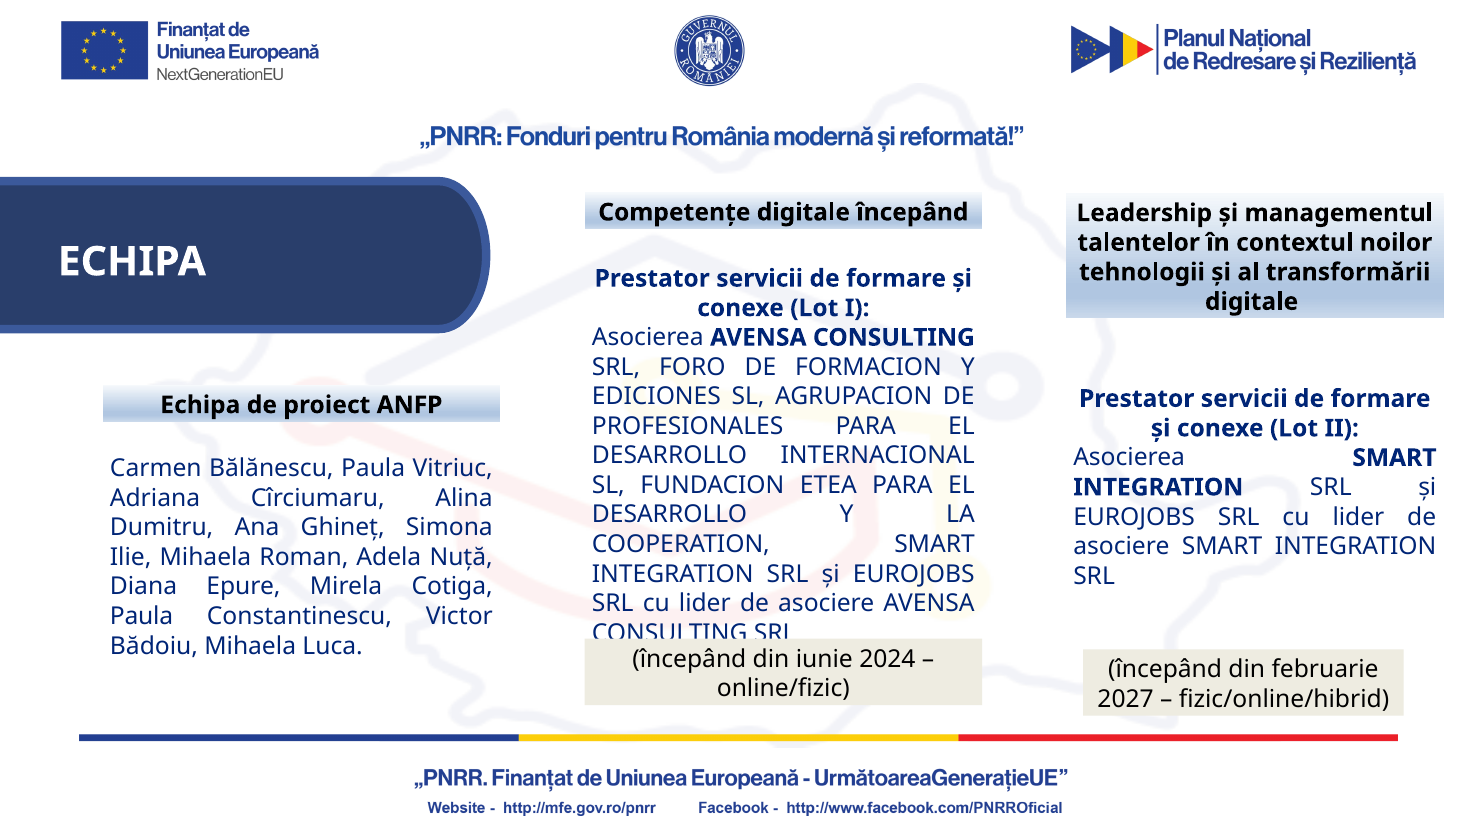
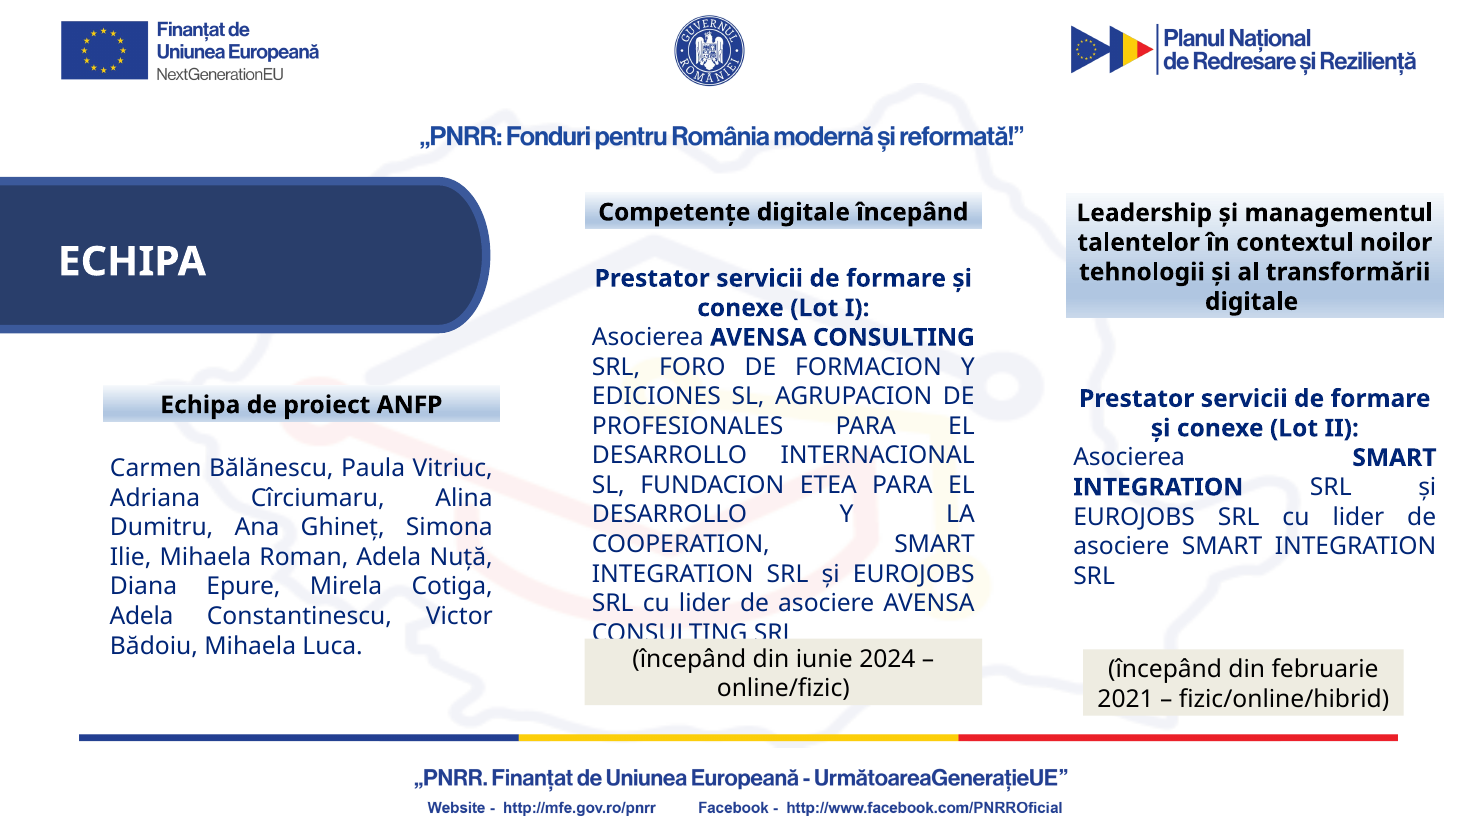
Paula at (142, 616): Paula -> Adela
2027: 2027 -> 2021
